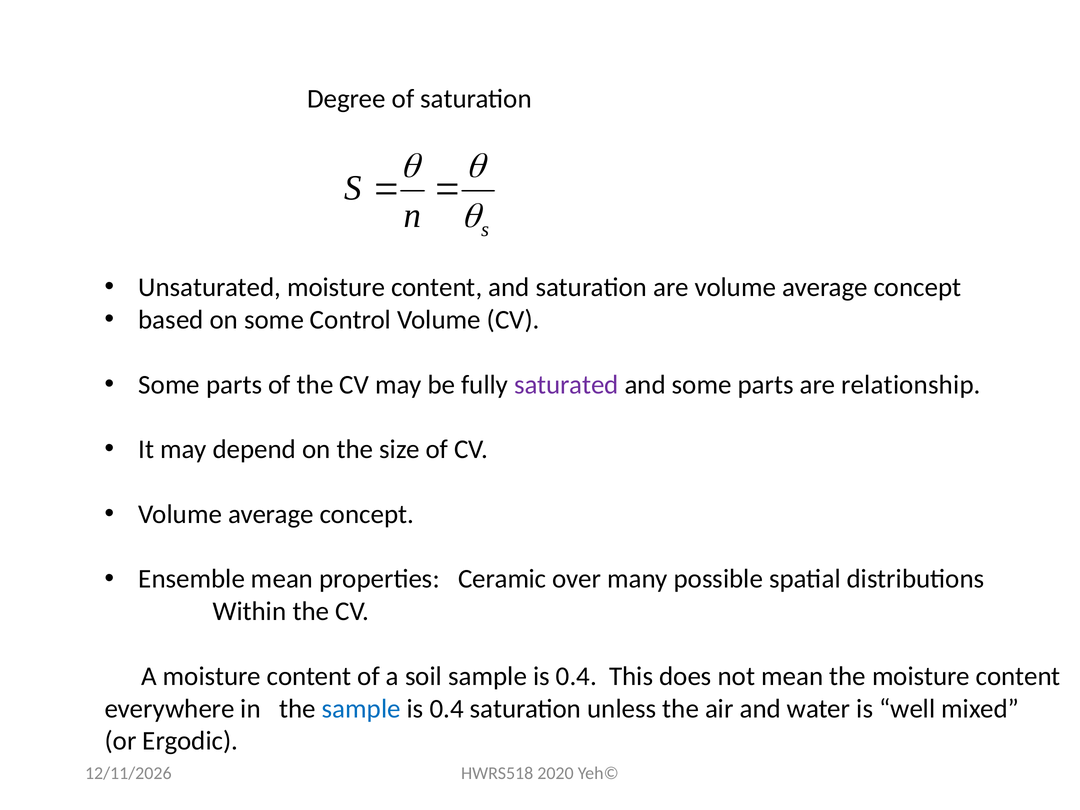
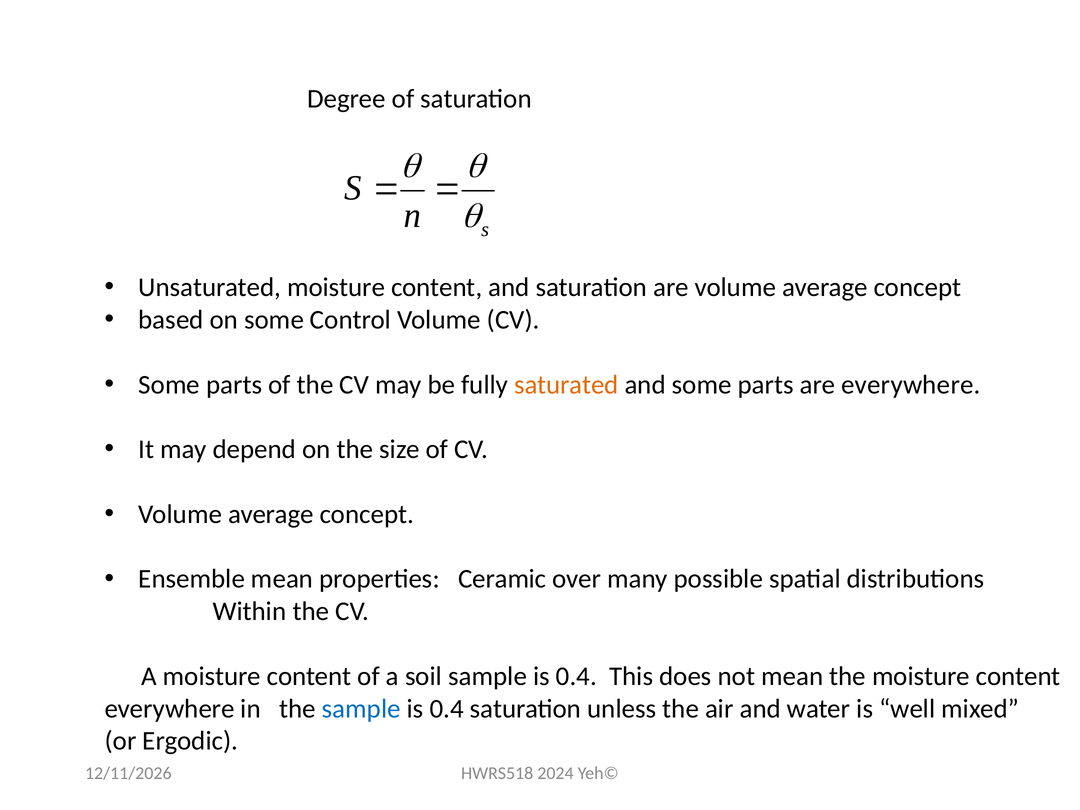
saturated colour: purple -> orange
are relationship: relationship -> everywhere
2020: 2020 -> 2024
